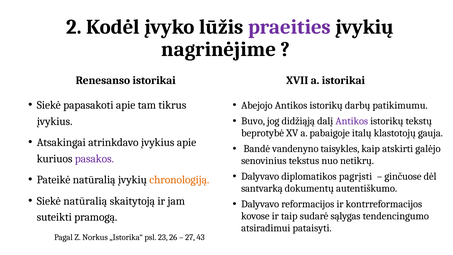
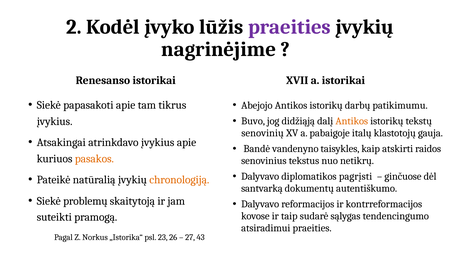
Antikos at (352, 121) colour: purple -> orange
beprotybė: beprotybė -> senovinių
galėjo: galėjo -> raidos
pasakos colour: purple -> orange
Siekė natūralią: natūralią -> problemų
atsiradimui pataisyti: pataisyti -> praeities
